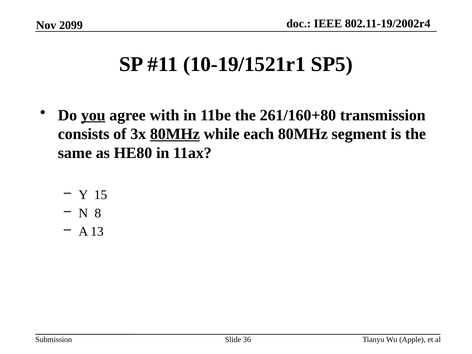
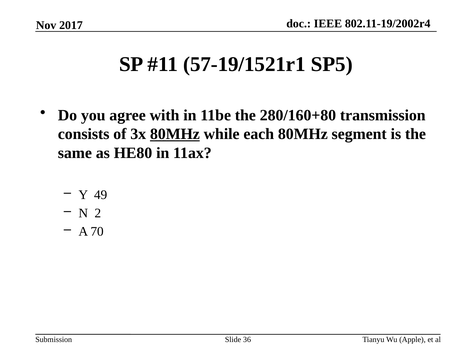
2099: 2099 -> 2017
10-19/1521r1: 10-19/1521r1 -> 57-19/1521r1
you underline: present -> none
261/160+80: 261/160+80 -> 280/160+80
15: 15 -> 49
8: 8 -> 2
13: 13 -> 70
